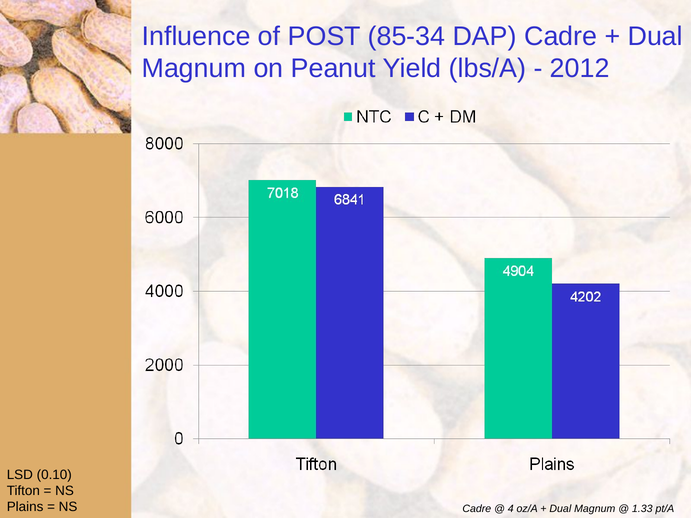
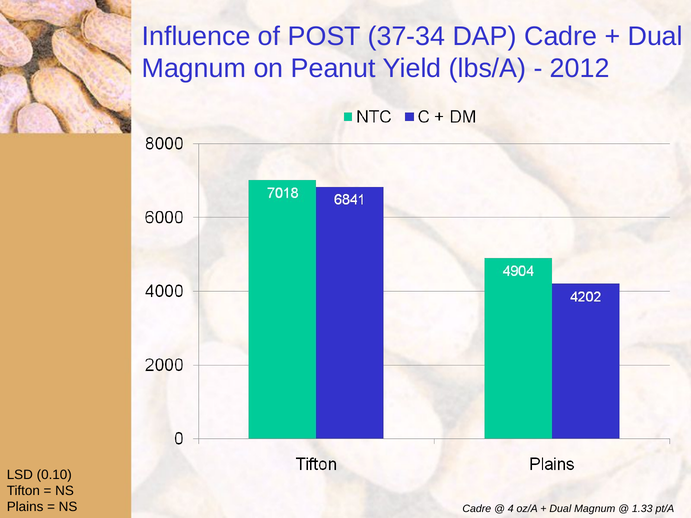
85-34: 85-34 -> 37-34
